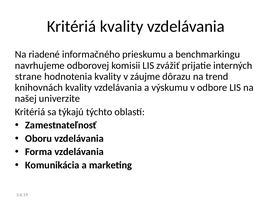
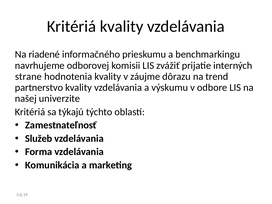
knihovnách: knihovnách -> partnerstvo
Oboru: Oboru -> Služeb
